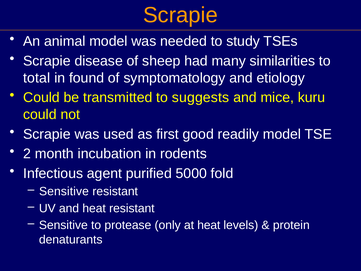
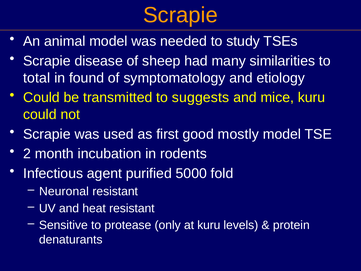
readily: readily -> mostly
Sensitive at (64, 191): Sensitive -> Neuronal
at heat: heat -> kuru
